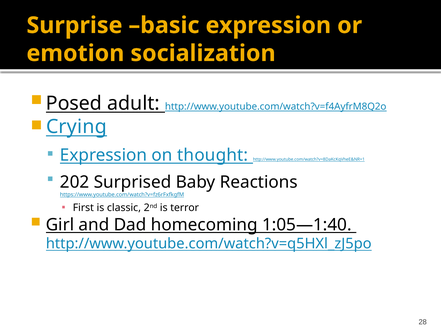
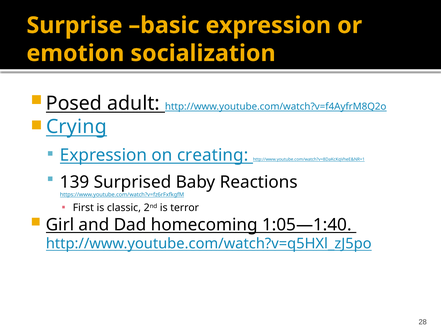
thought: thought -> creating
202: 202 -> 139
